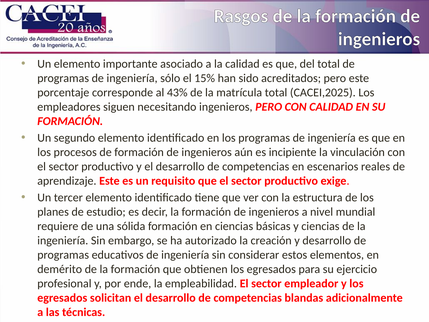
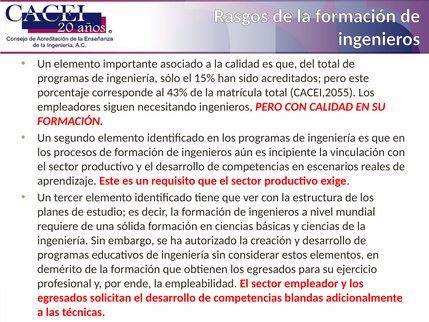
CACEI,2025: CACEI,2025 -> CACEI,2055
